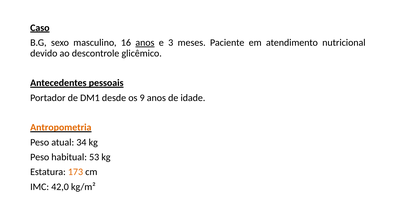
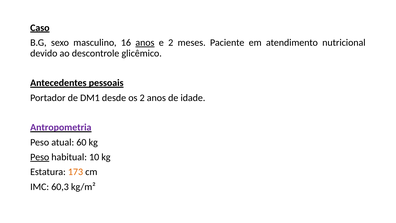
e 3: 3 -> 2
os 9: 9 -> 2
Antropometria colour: orange -> purple
34: 34 -> 60
Peso at (40, 157) underline: none -> present
53: 53 -> 10
42,0: 42,0 -> 60,3
